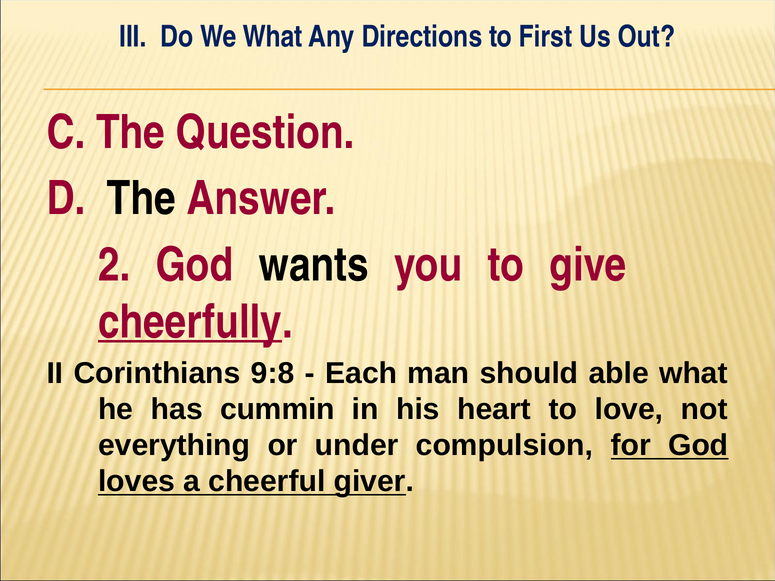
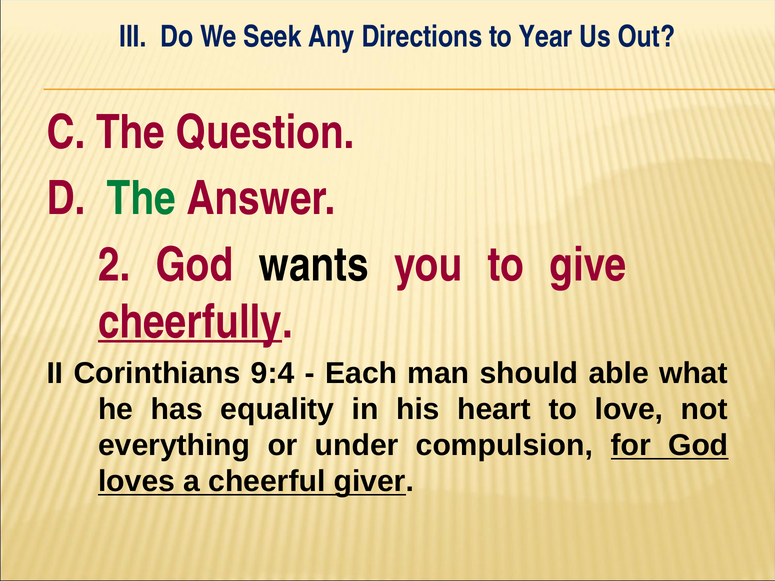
We What: What -> Seek
First: First -> Year
The at (141, 199) colour: black -> green
9:8: 9:8 -> 9:4
cummin: cummin -> equality
